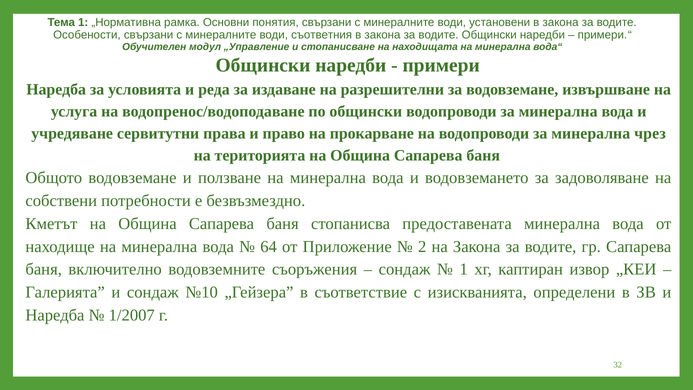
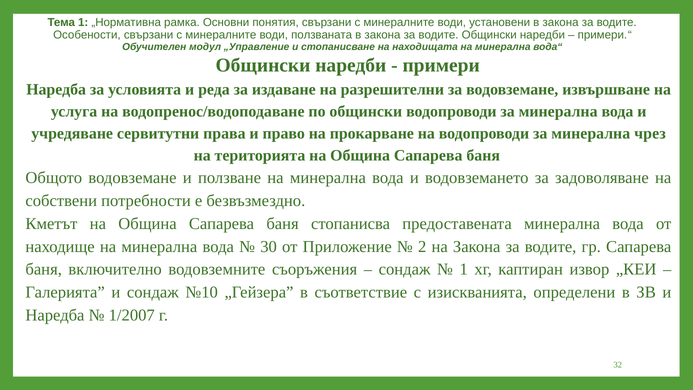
съответния: съответния -> ползваната
64: 64 -> 30
